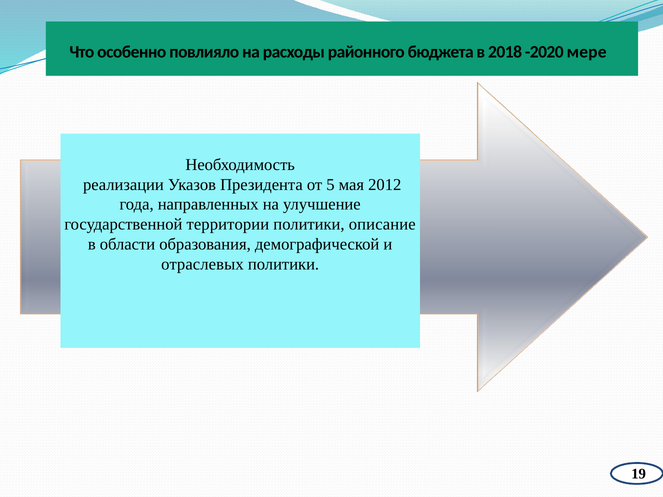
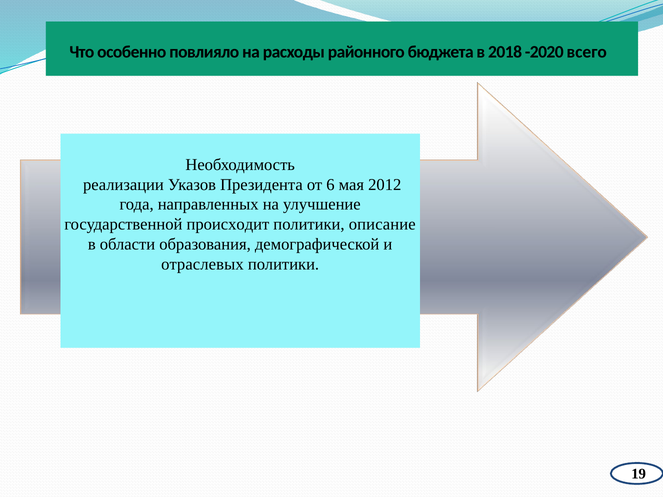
мере: мере -> всего
5: 5 -> 6
территории: территории -> происходит
